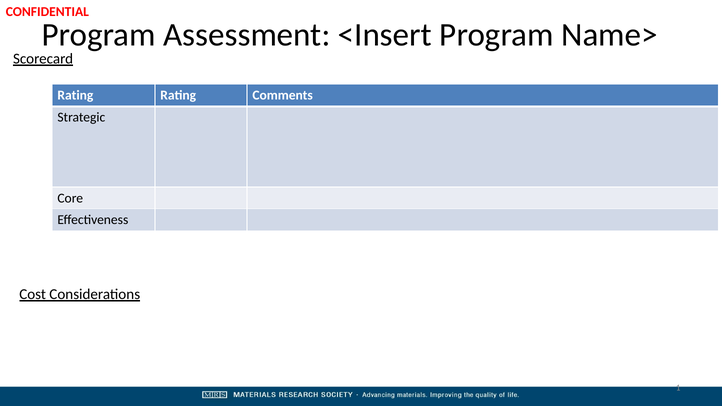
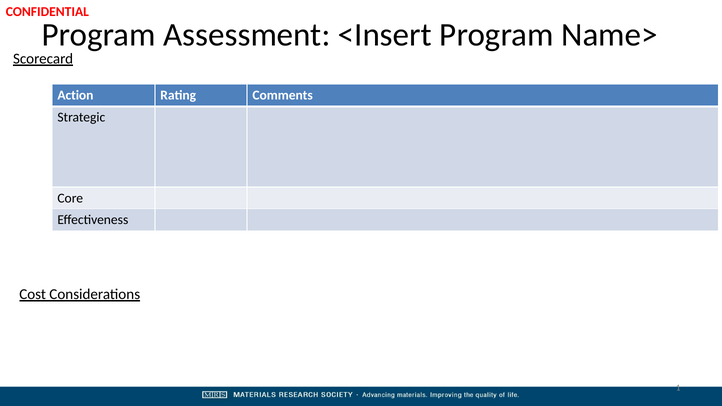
Rating at (75, 96): Rating -> Action
